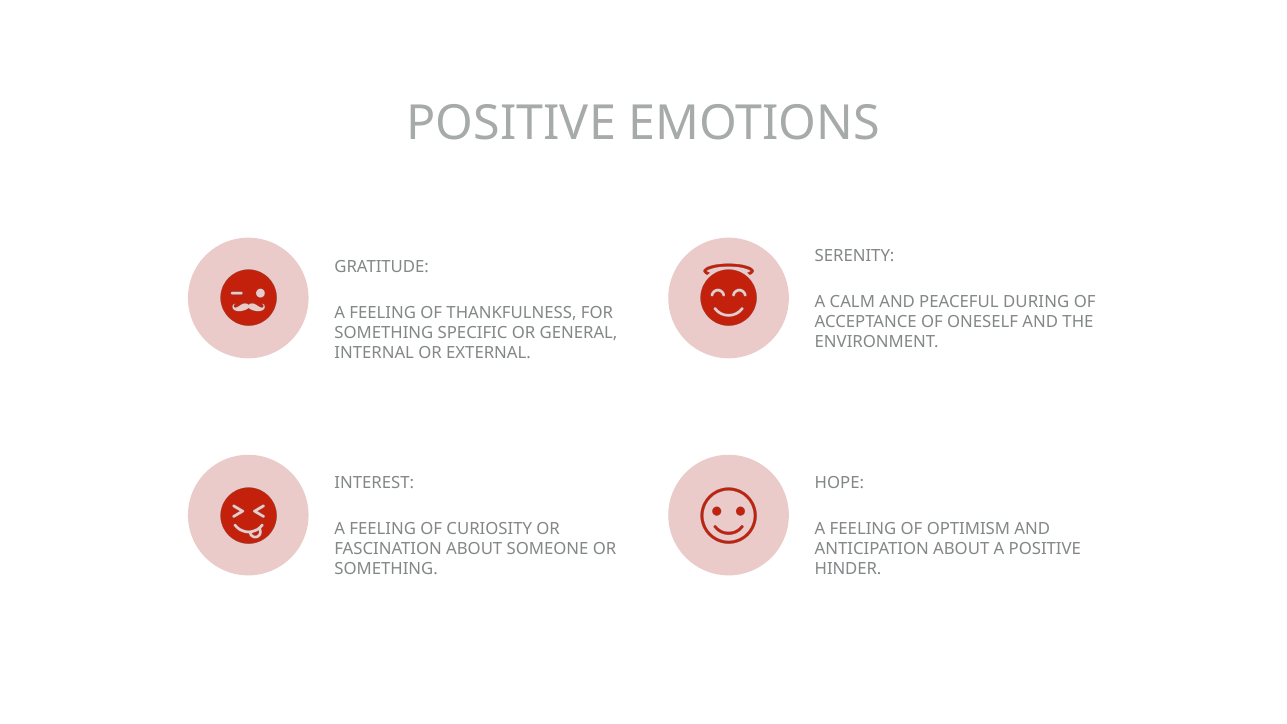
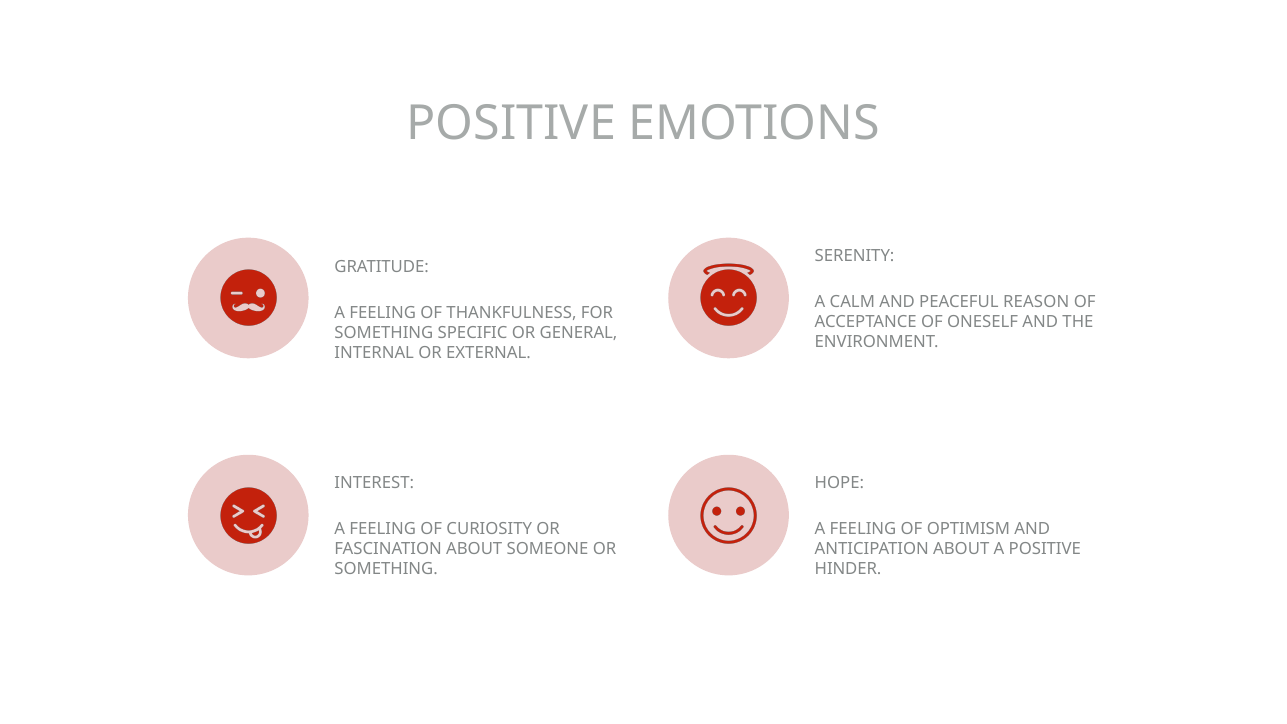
DURING: DURING -> REASON
